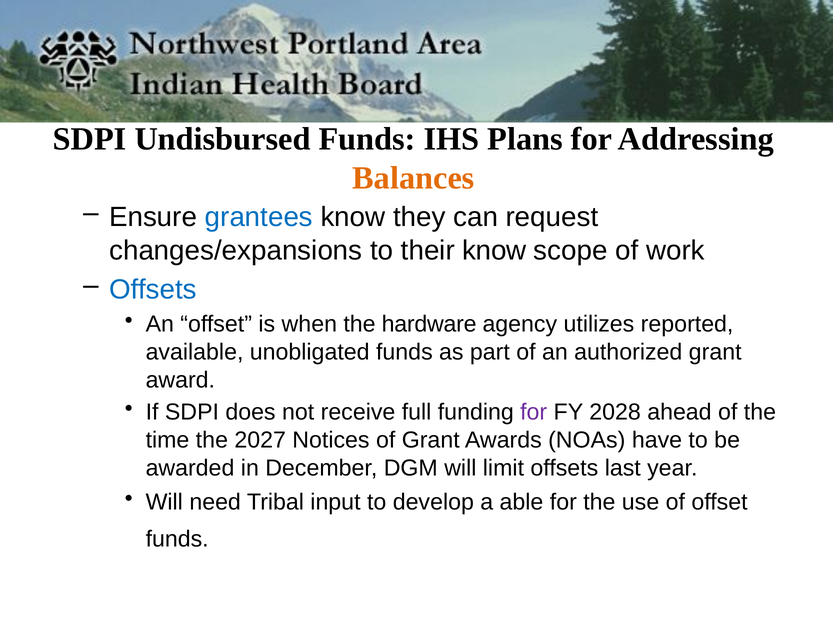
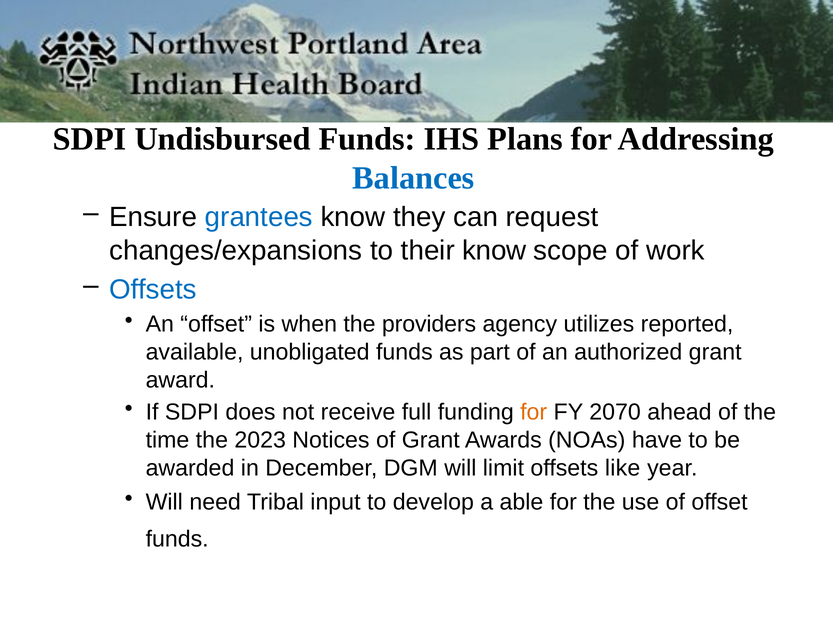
Balances colour: orange -> blue
hardware: hardware -> providers
for at (534, 412) colour: purple -> orange
2028: 2028 -> 2070
2027: 2027 -> 2023
last: last -> like
